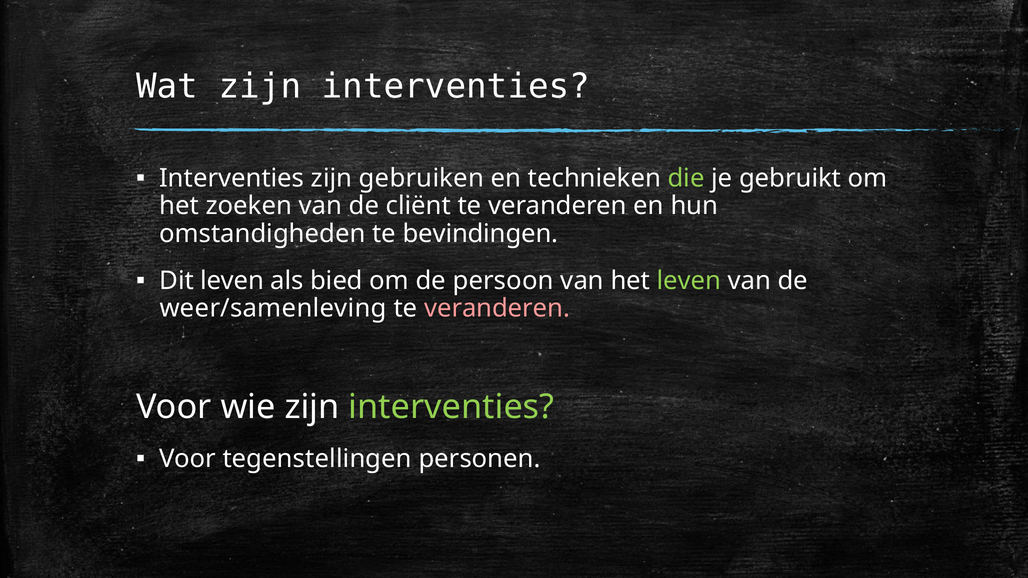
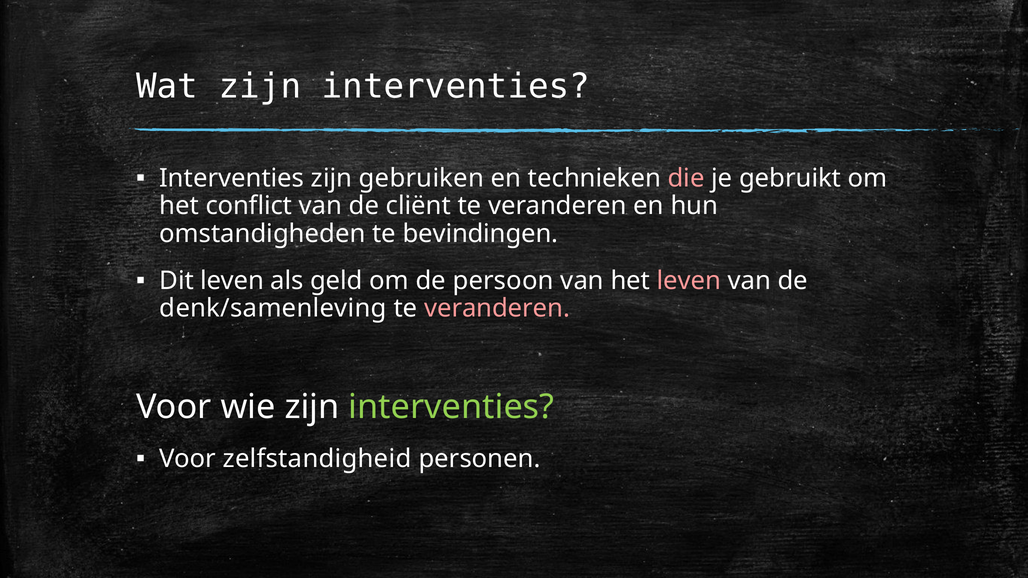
die colour: light green -> pink
zoeken: zoeken -> conflict
bied: bied -> geld
leven at (689, 281) colour: light green -> pink
weer/samenleving: weer/samenleving -> denk/samenleving
tegenstellingen: tegenstellingen -> zelfstandigheid
